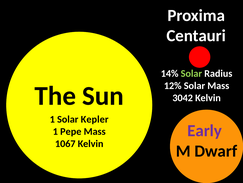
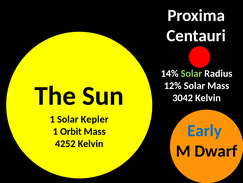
Early colour: purple -> blue
Pepe: Pepe -> Orbit
1067: 1067 -> 4252
